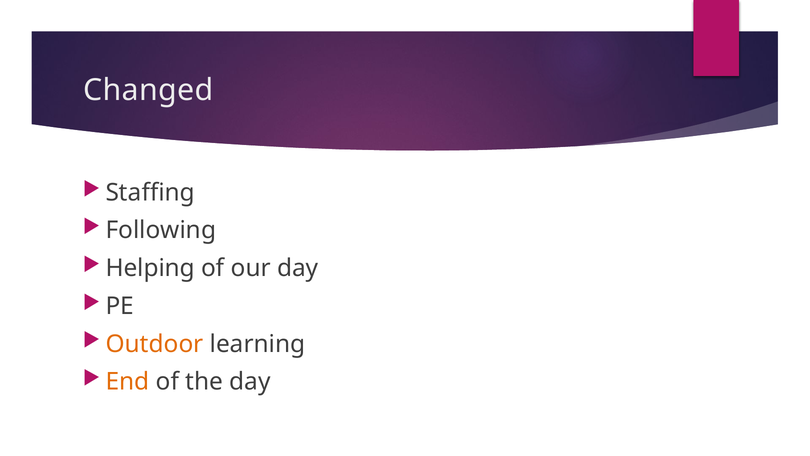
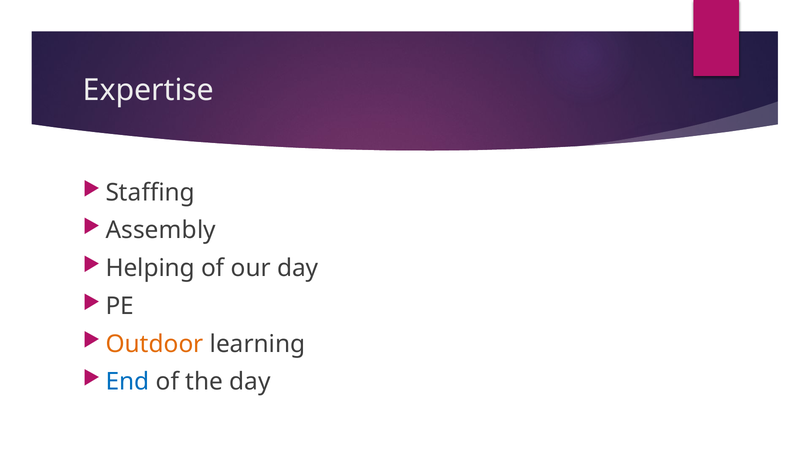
Changed: Changed -> Expertise
Following: Following -> Assembly
End colour: orange -> blue
